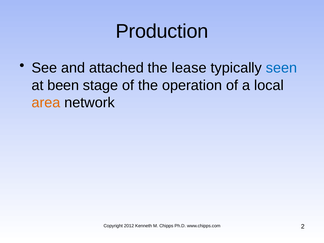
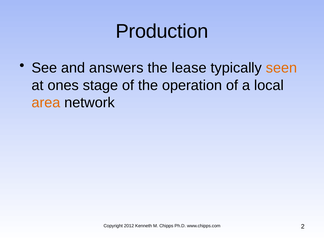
attached: attached -> answers
seen colour: blue -> orange
been: been -> ones
